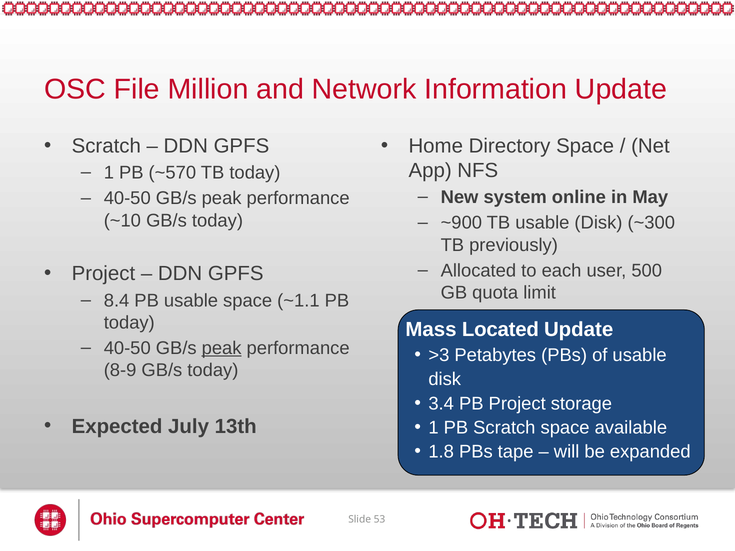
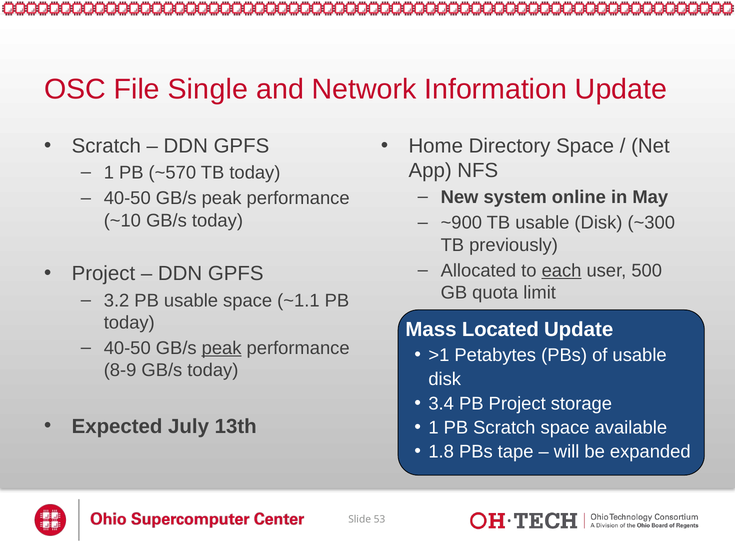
Million: Million -> Single
each underline: none -> present
8.4: 8.4 -> 3.2
>3: >3 -> >1
